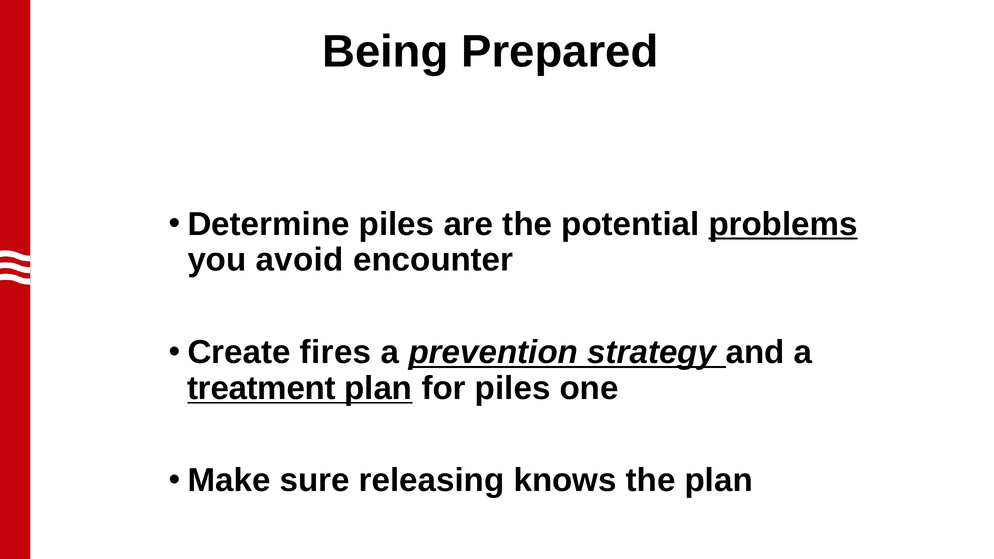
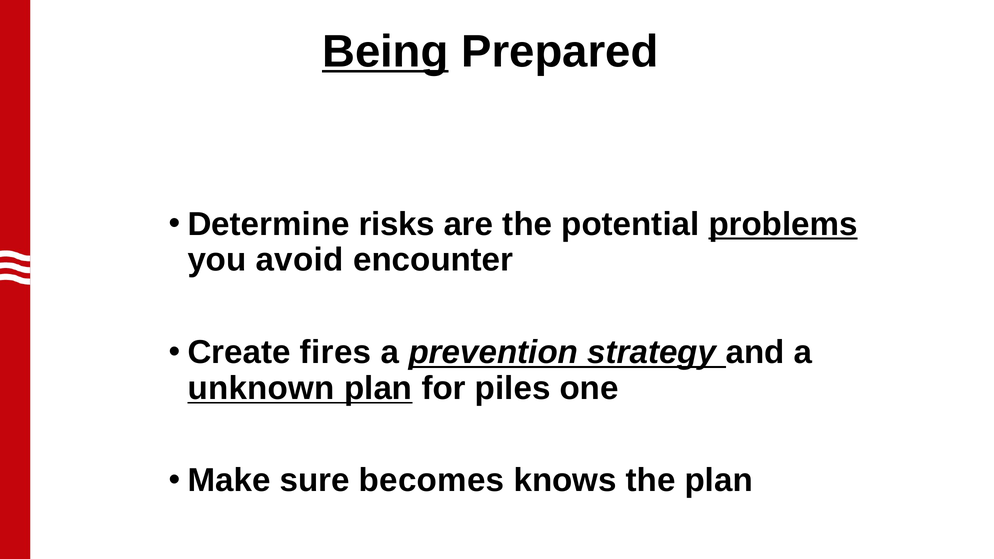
Being underline: none -> present
Determine piles: piles -> risks
treatment: treatment -> unknown
releasing: releasing -> becomes
